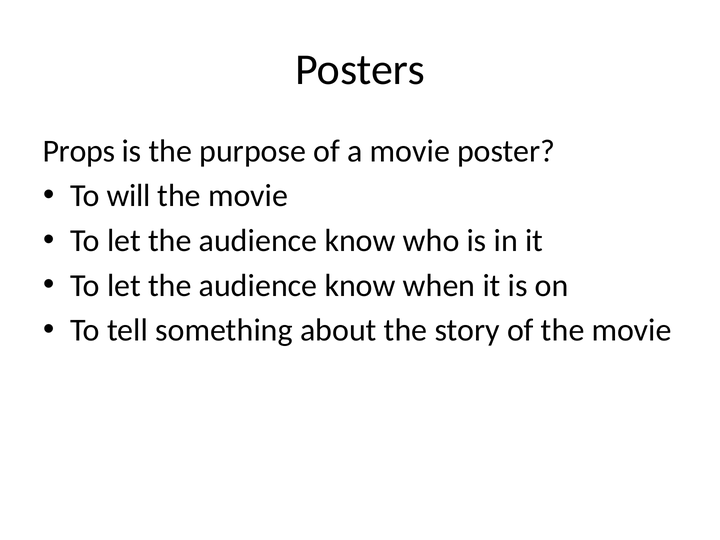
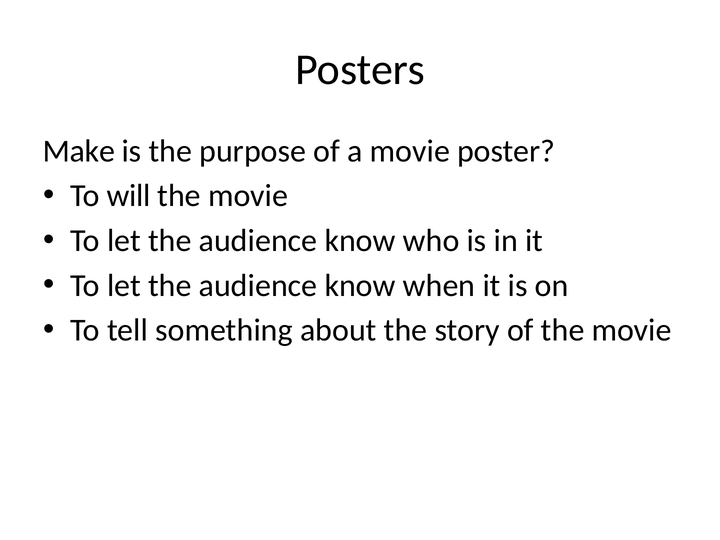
Props: Props -> Make
